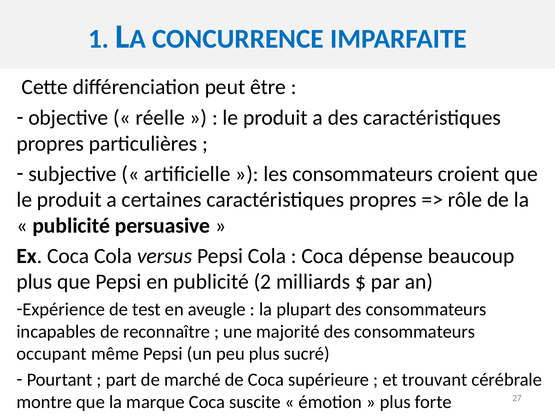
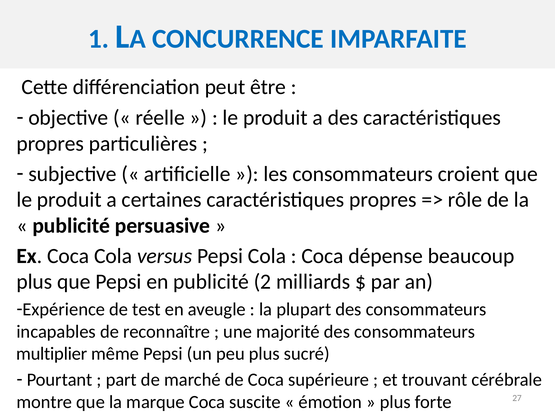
occupant: occupant -> multiplier
